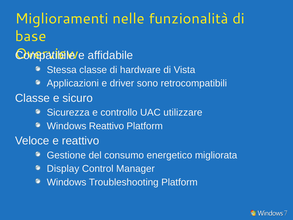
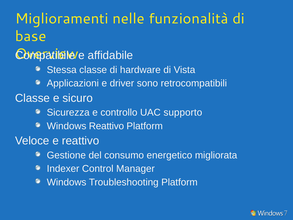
utilizzare: utilizzare -> supporto
Display: Display -> Indexer
